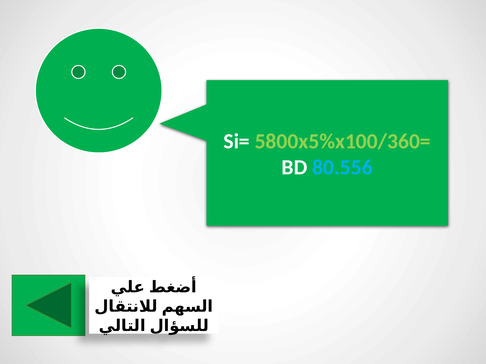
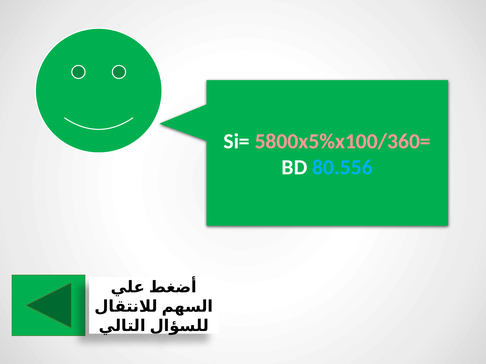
5800x5%x100/360= colour: light green -> pink
